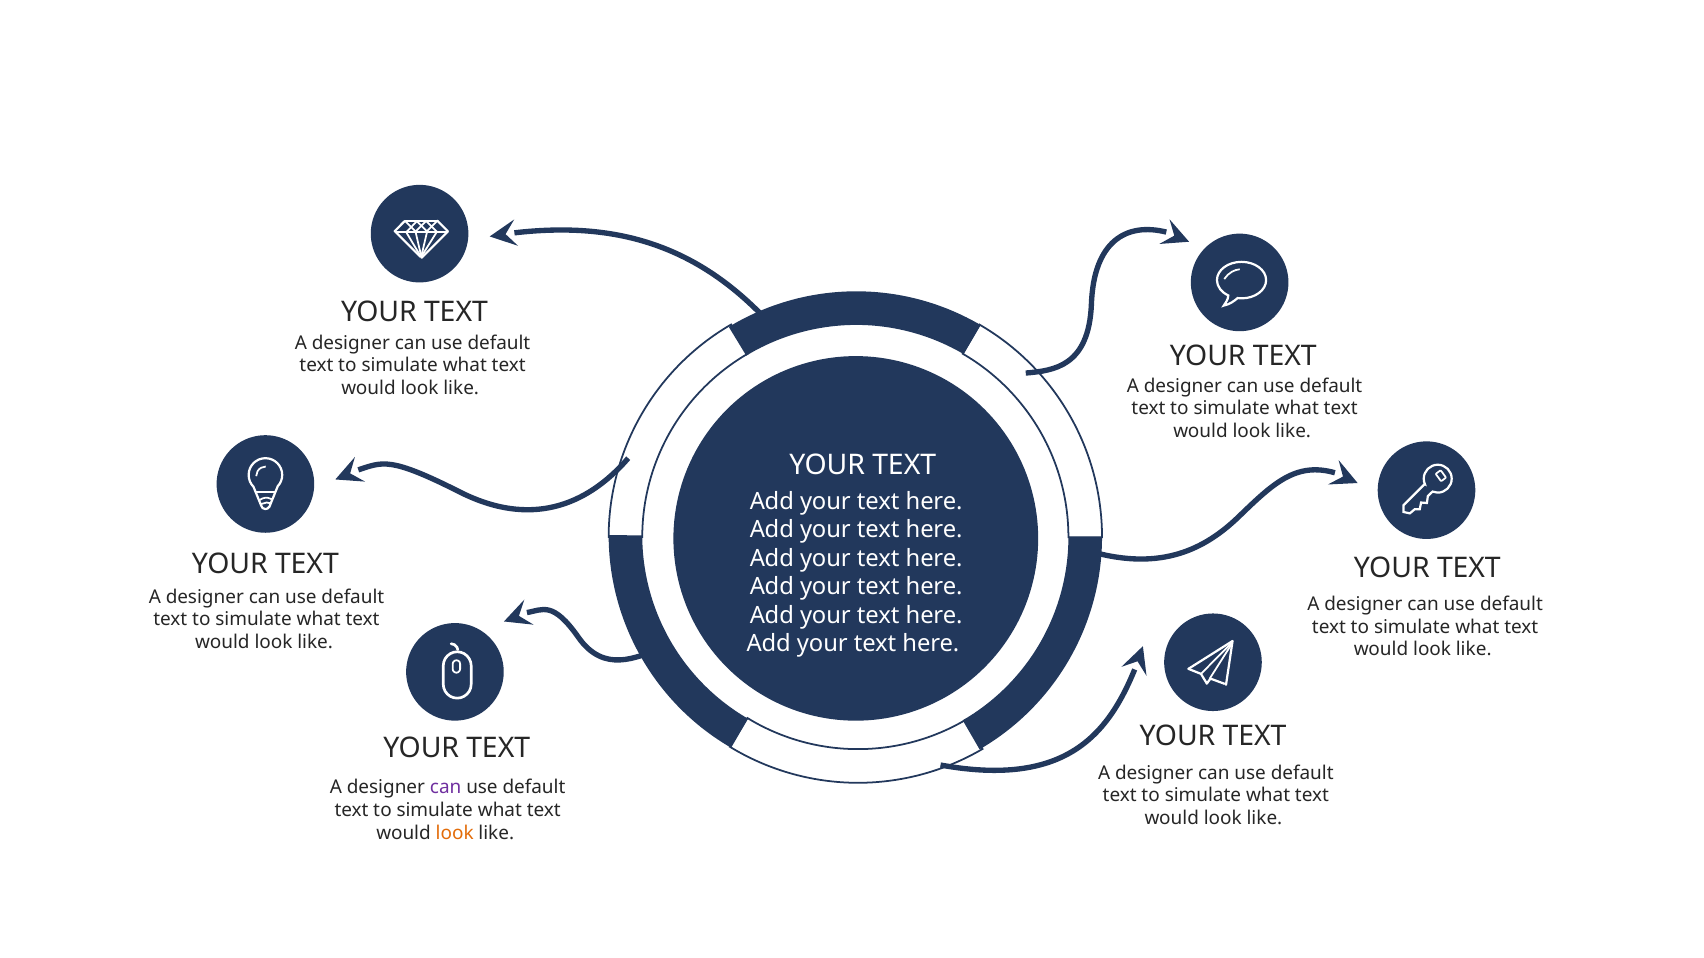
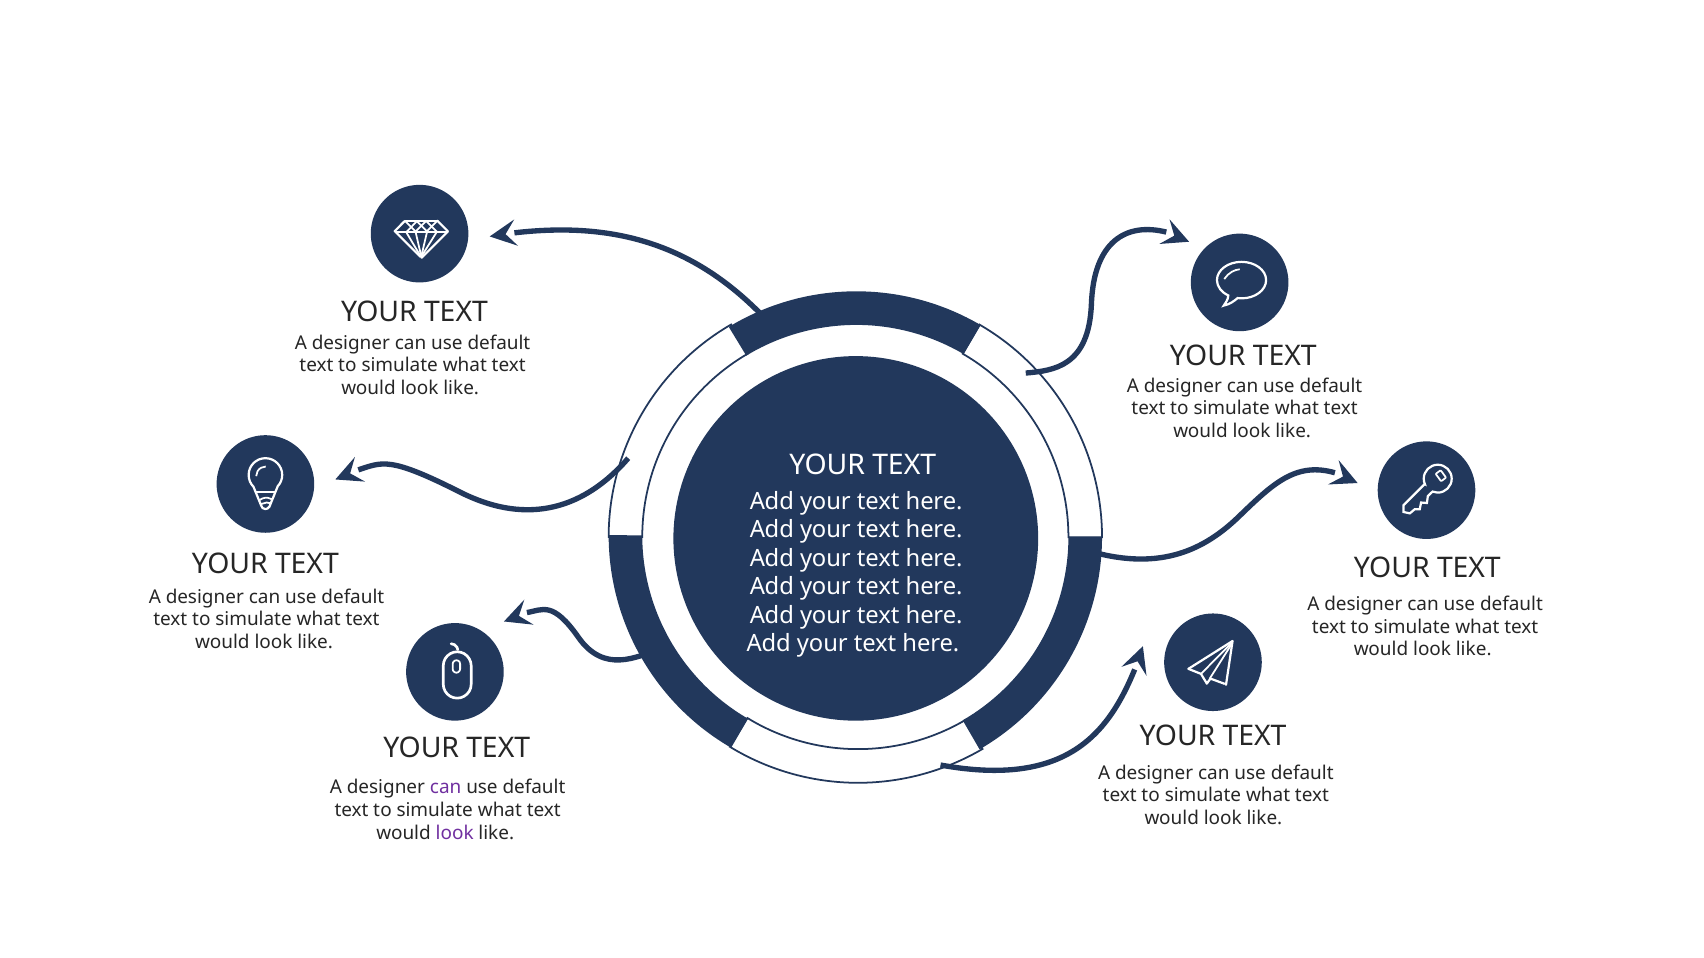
look at (455, 833) colour: orange -> purple
